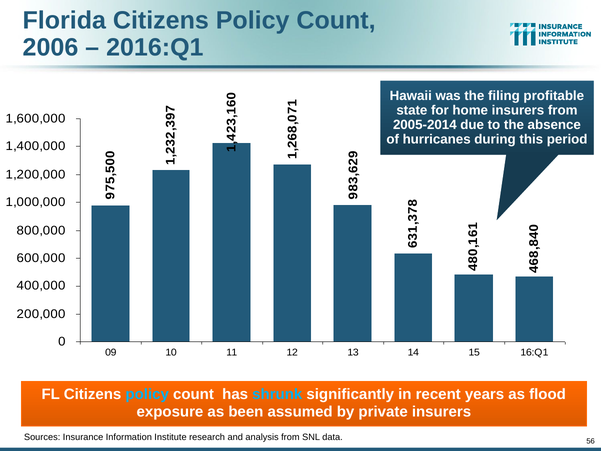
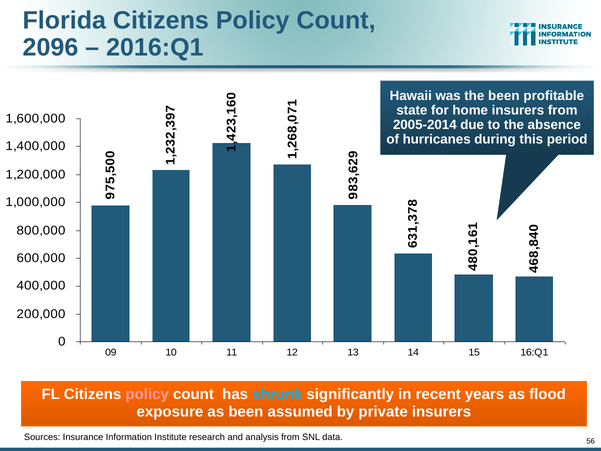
2006: 2006 -> 2096
the filing: filing -> been
policy at (147, 394) colour: light blue -> pink
